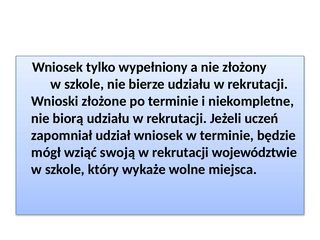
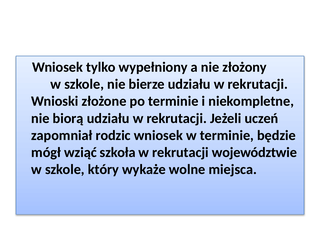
udział: udział -> rodzic
swoją: swoją -> szkoła
